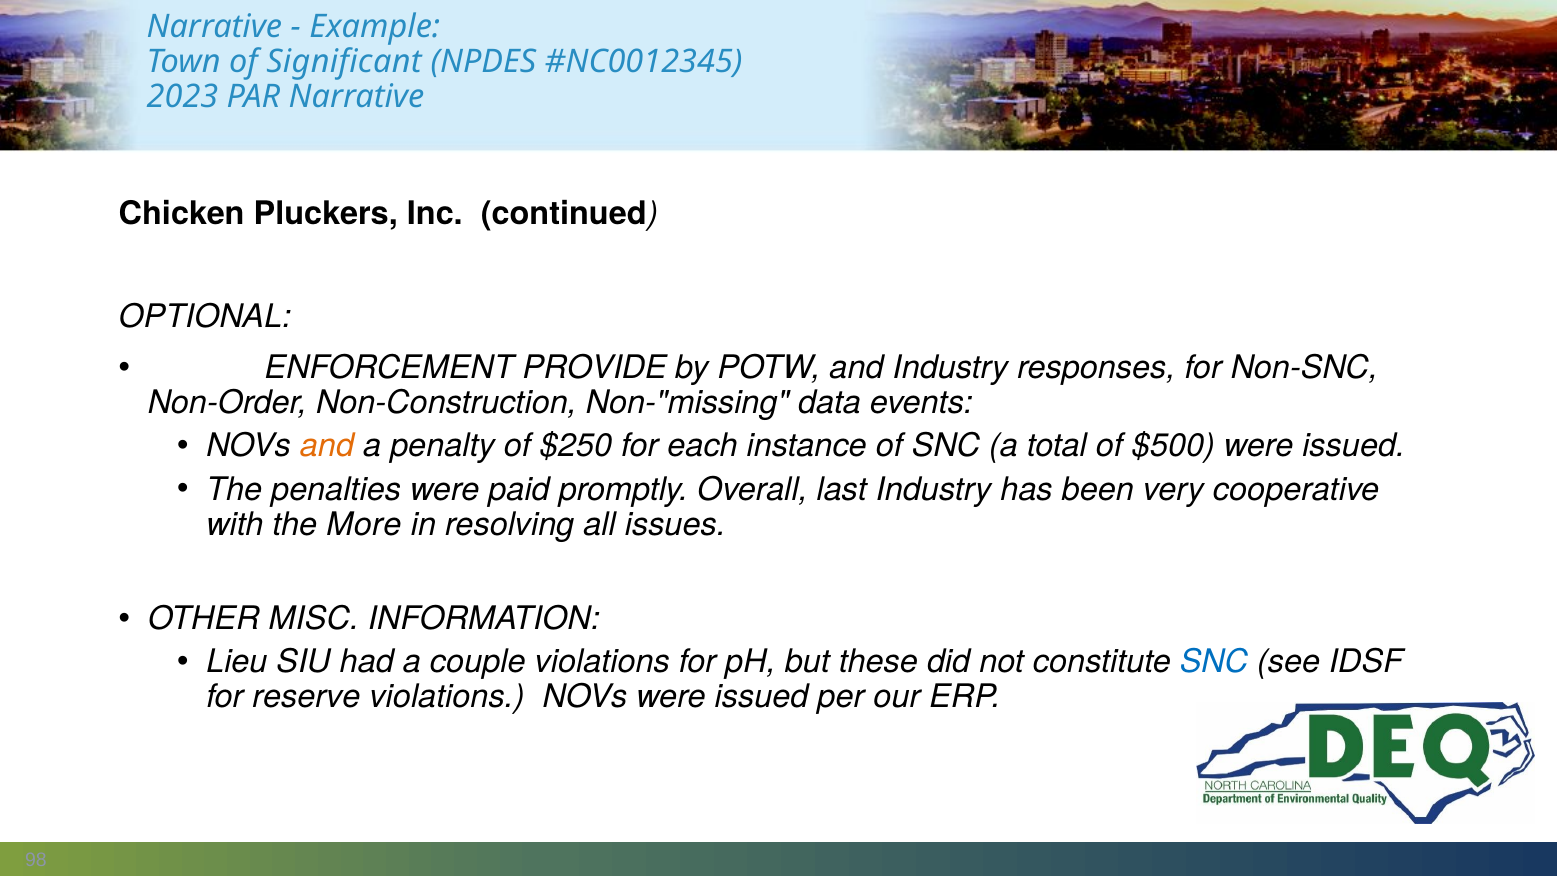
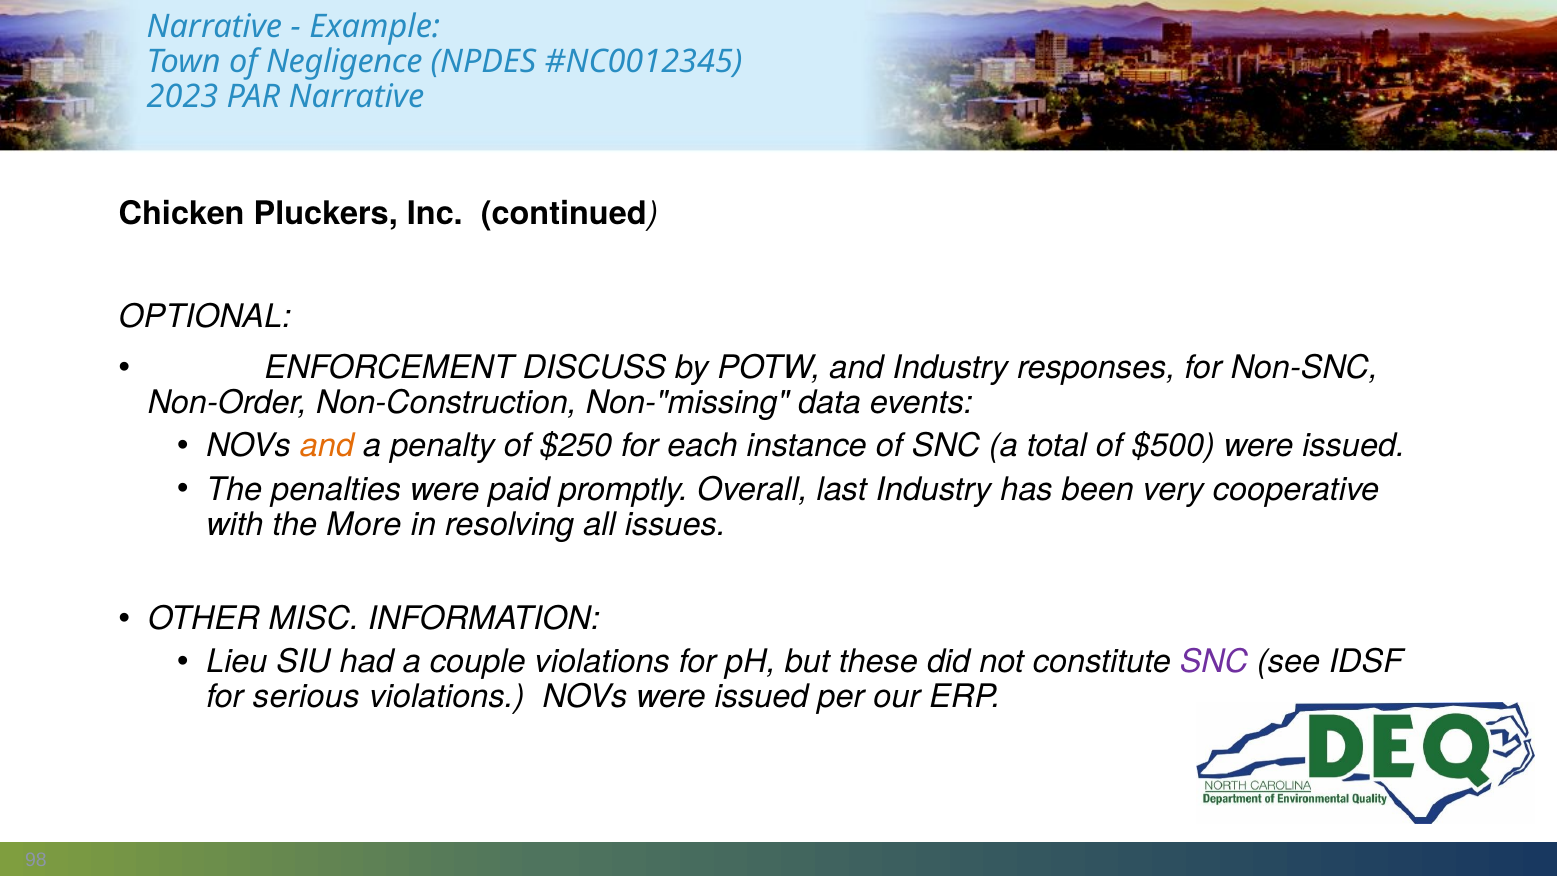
Significant: Significant -> Negligence
PROVIDE: PROVIDE -> DISCUSS
SNC at (1214, 662) colour: blue -> purple
reserve: reserve -> serious
